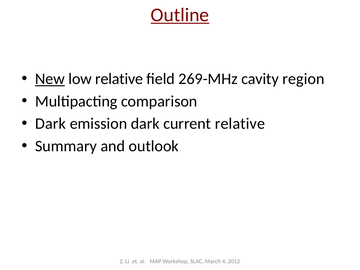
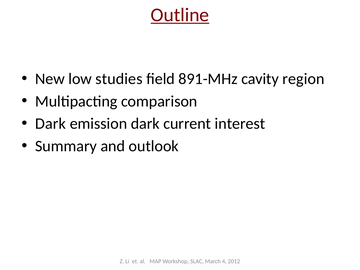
New underline: present -> none
low relative: relative -> studies
269-MHz: 269-MHz -> 891-MHz
current relative: relative -> interest
